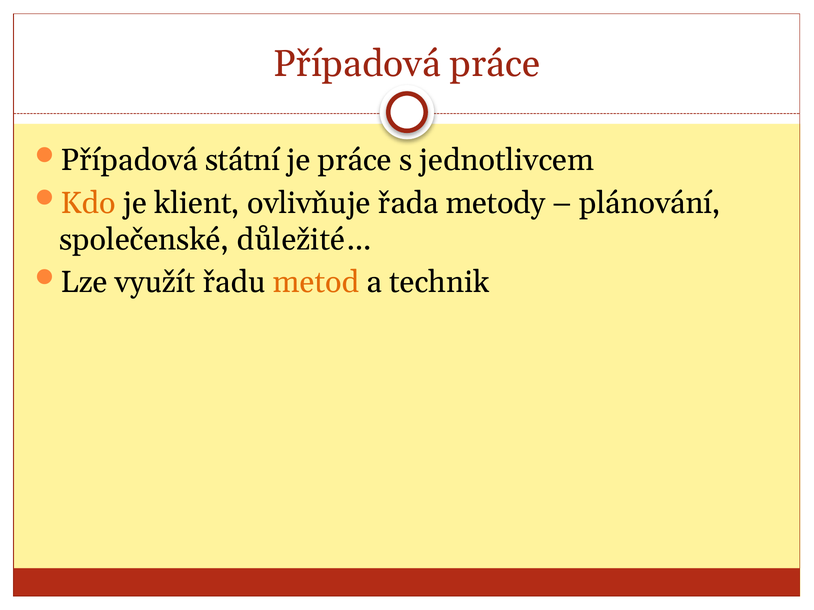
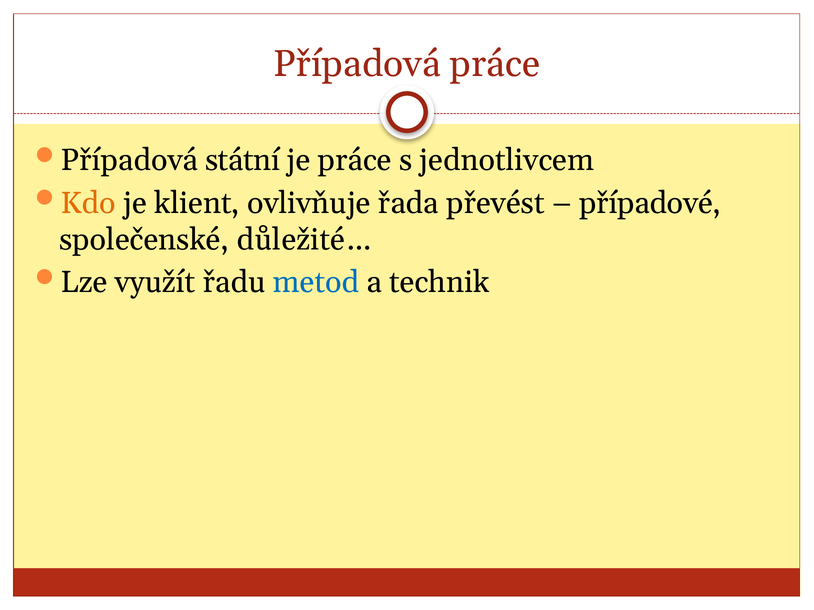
metody: metody -> převést
plánování: plánování -> případové
metod colour: orange -> blue
